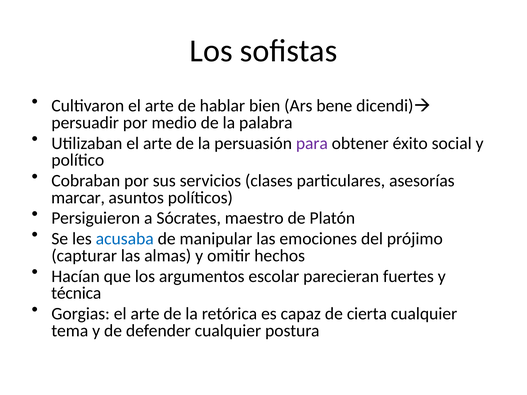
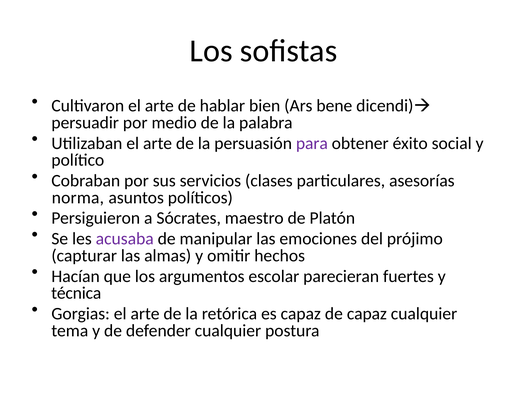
marcar: marcar -> norma
acusaba colour: blue -> purple
de cierta: cierta -> capaz
